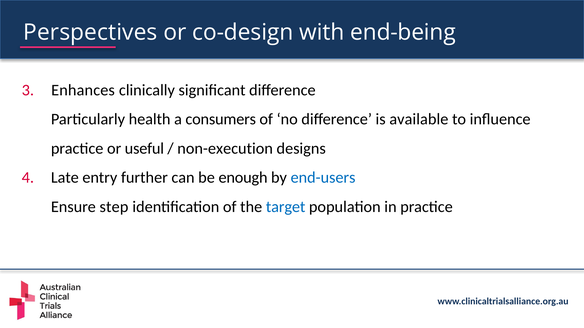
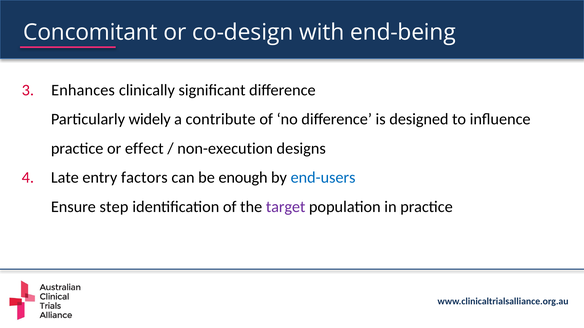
Perspectives: Perspectives -> Concomitant
health: health -> widely
consumers: consumers -> contribute
available: available -> designed
useful: useful -> effect
further: further -> factors
target colour: blue -> purple
